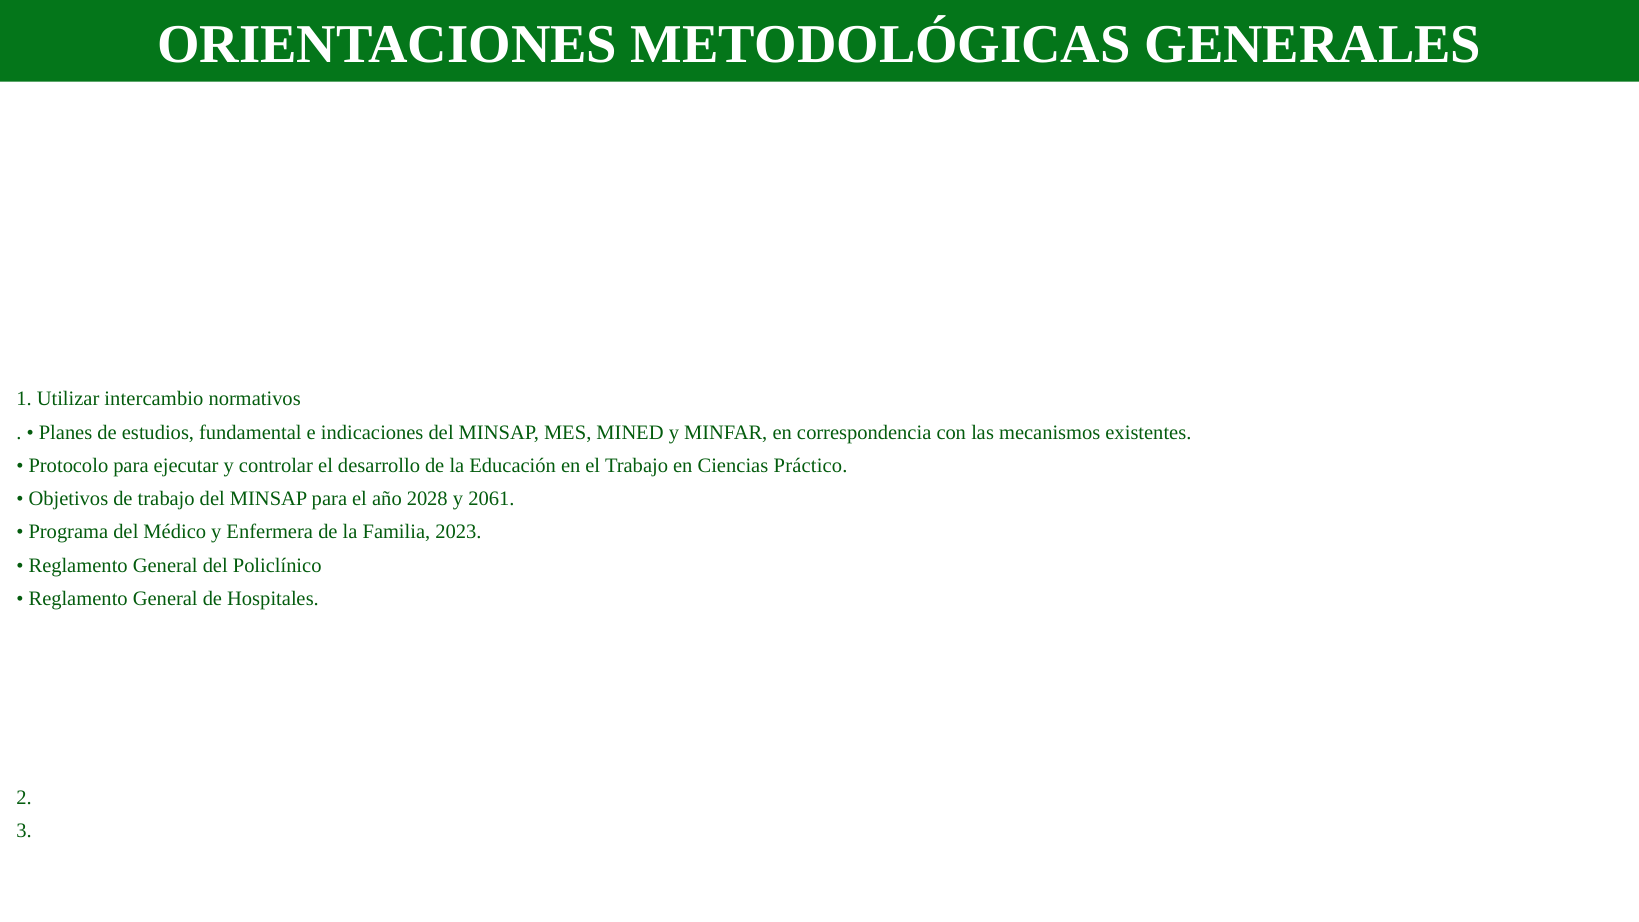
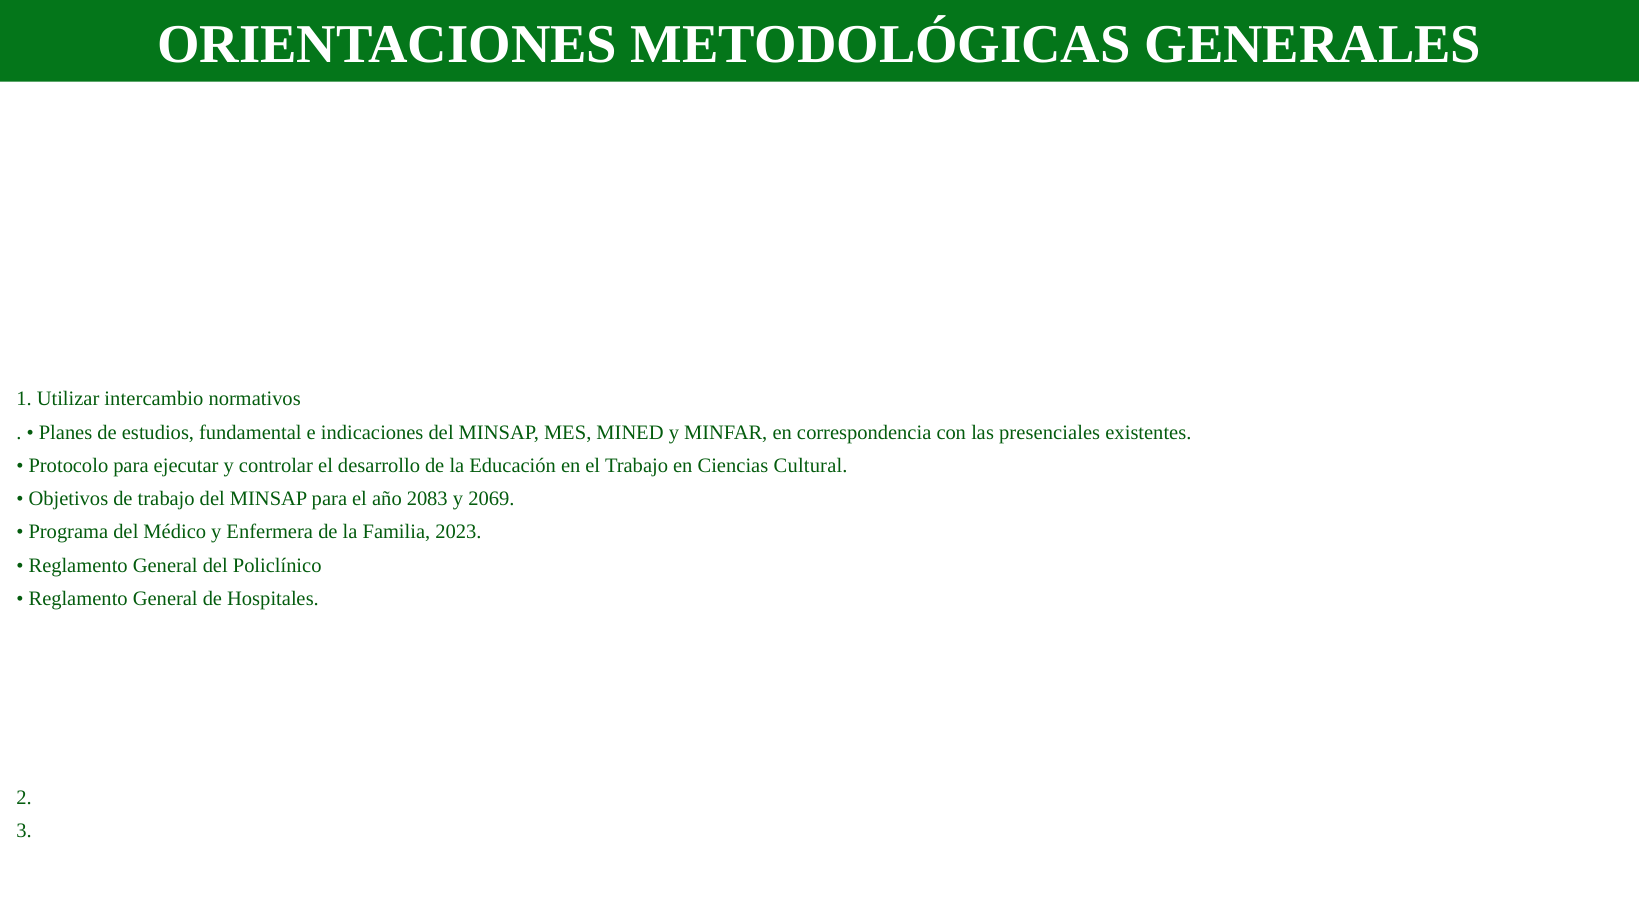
mecanismos: mecanismos -> presenciales
Práctico: Práctico -> Cultural
2028: 2028 -> 2083
2061: 2061 -> 2069
